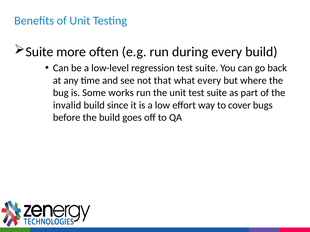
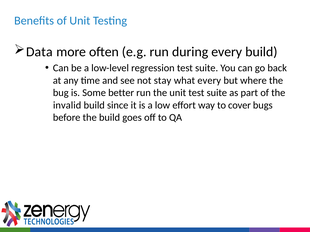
Suite at (40, 52): Suite -> Data
that: that -> stay
works: works -> better
